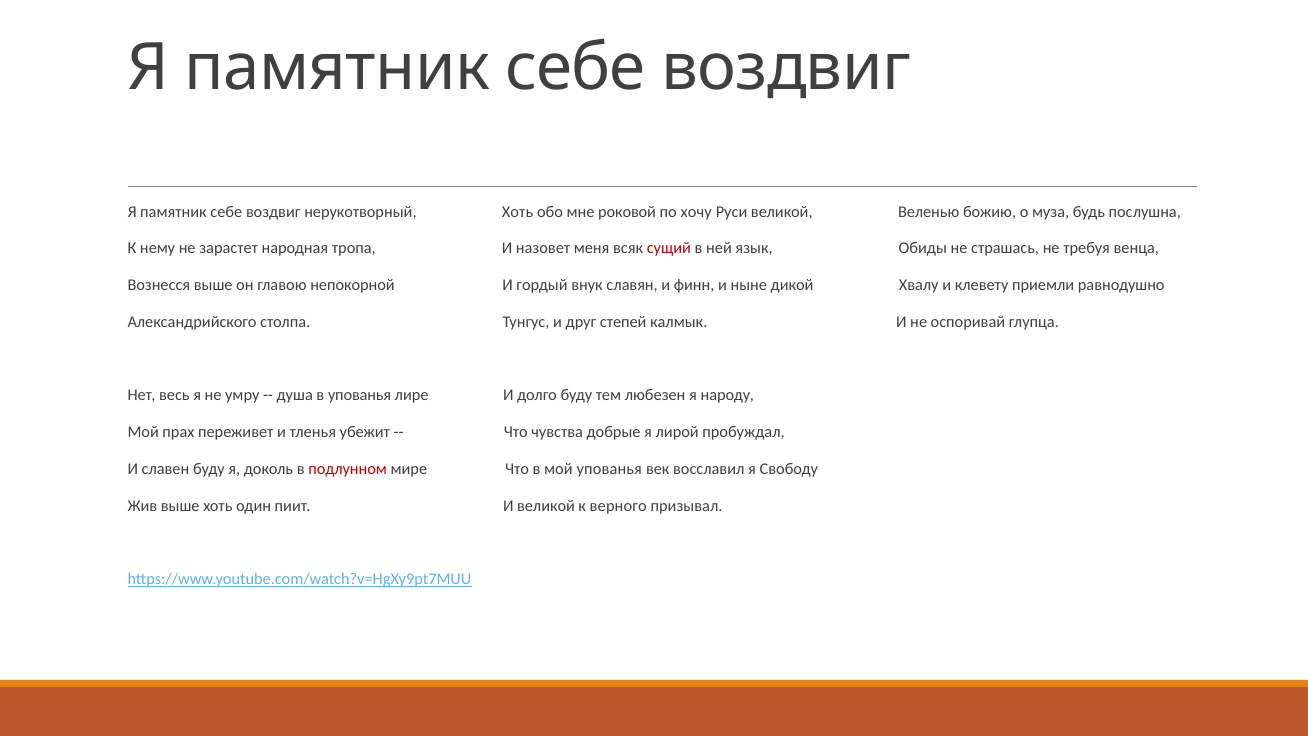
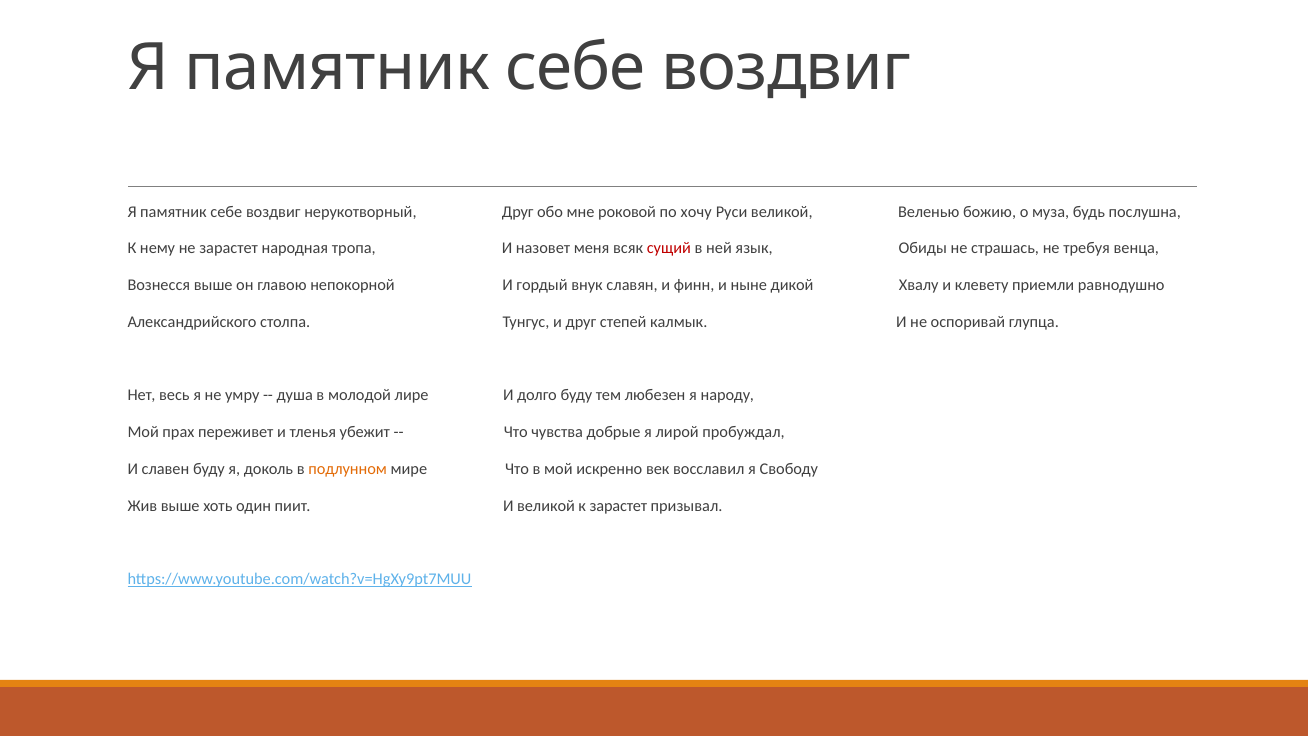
нерукотворный Хоть: Хоть -> Друг
в упованья: упованья -> молодой
подлунном colour: red -> orange
мой упованья: упованья -> искренно
к верного: верного -> зарастет
